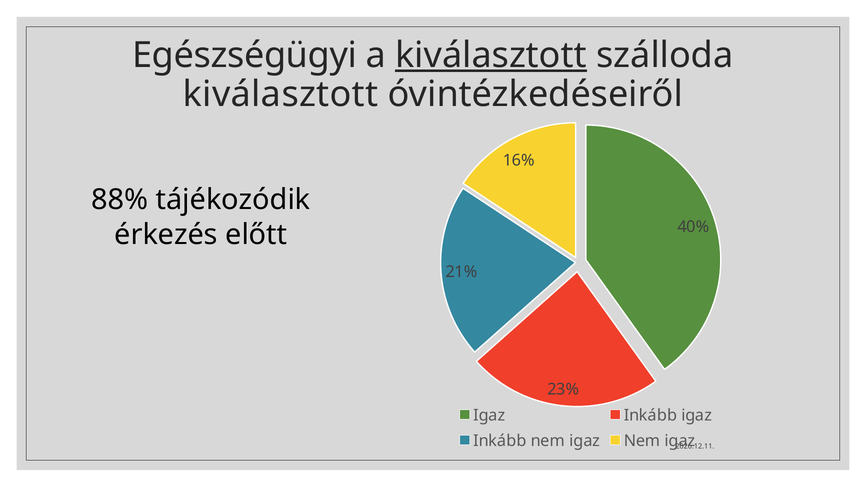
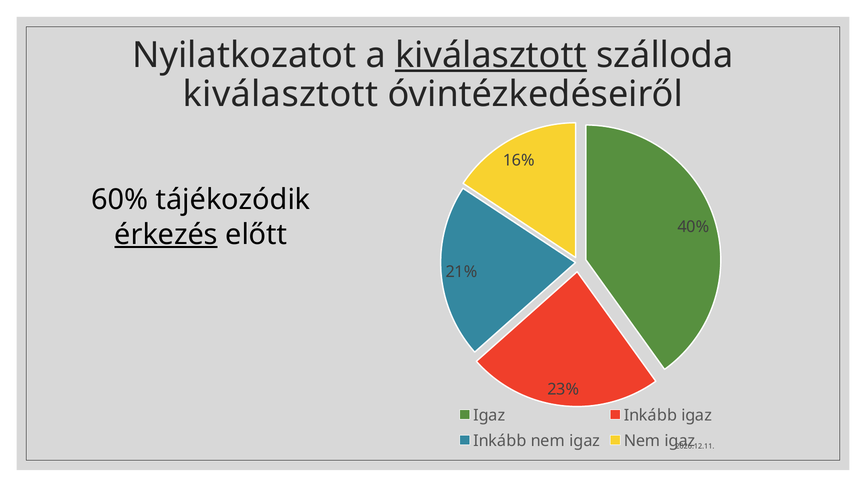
Egészségügyi: Egészségügyi -> Nyilatkozatot
88%: 88% -> 60%
érkezés underline: none -> present
